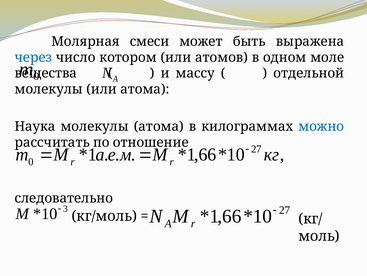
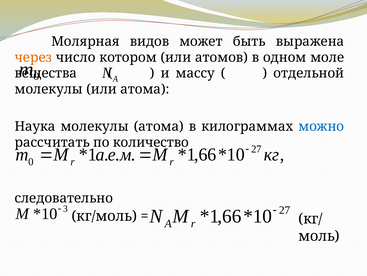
смеси: смеси -> видов
через colour: blue -> orange
отношение: отношение -> количество
